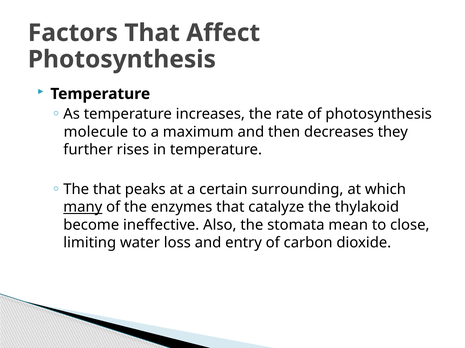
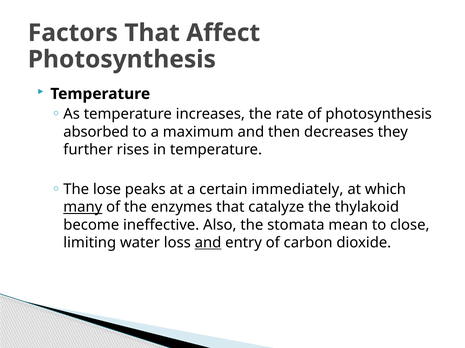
molecule: molecule -> absorbed
The that: that -> lose
surrounding: surrounding -> immediately
and at (208, 243) underline: none -> present
